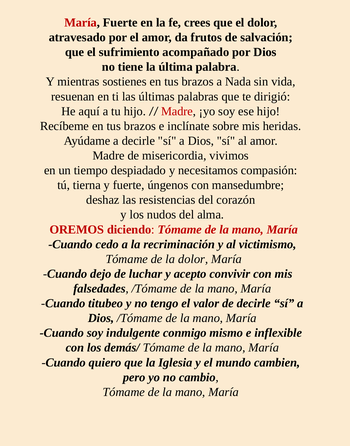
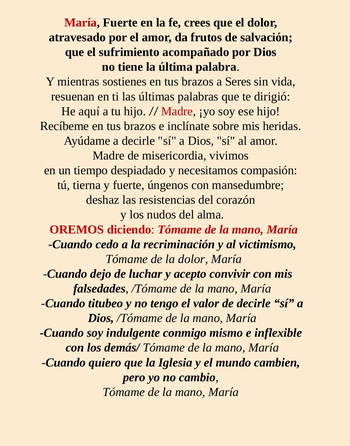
Nada: Nada -> Seres
